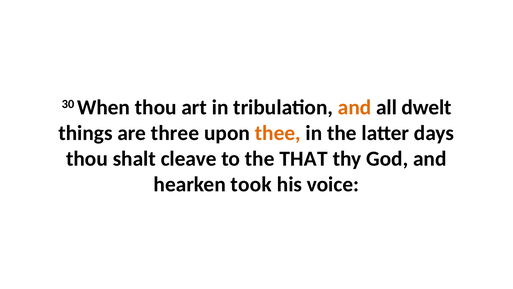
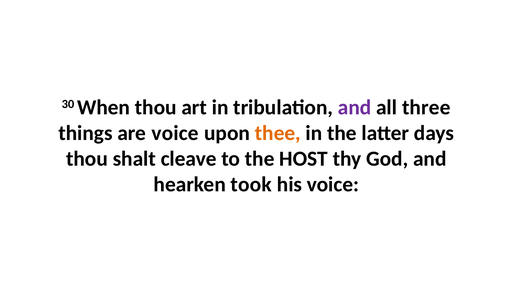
and at (355, 107) colour: orange -> purple
dwelt: dwelt -> three
are three: three -> voice
THAT: THAT -> HOST
